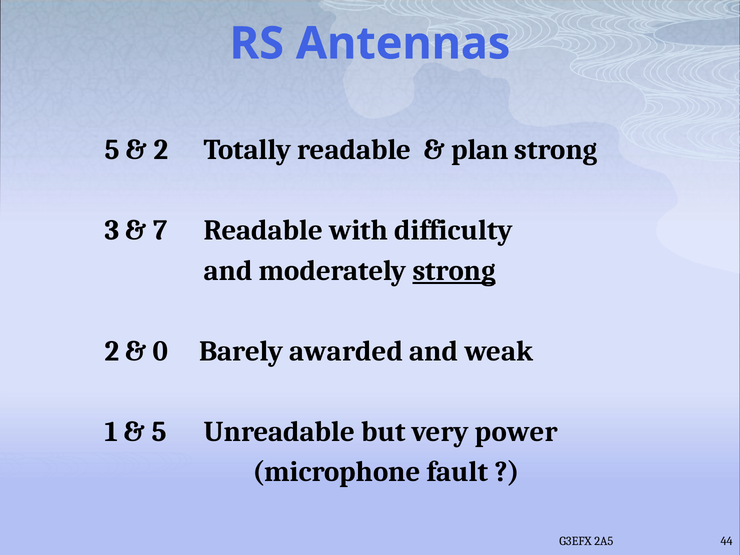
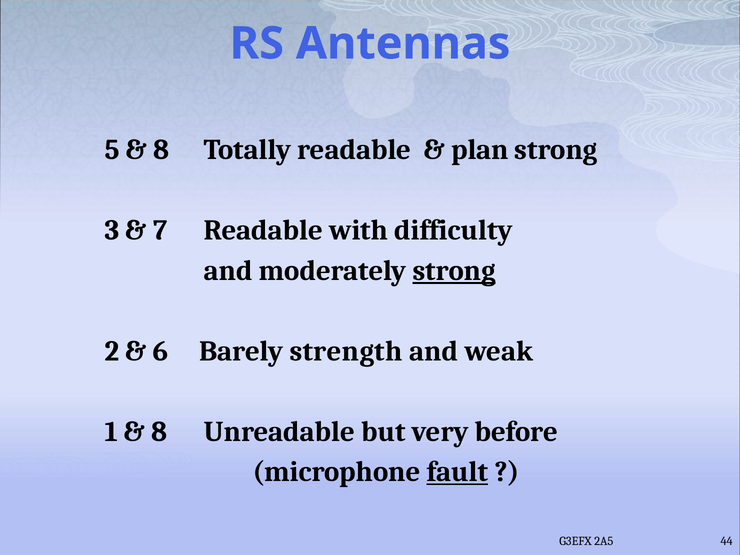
2 at (161, 150): 2 -> 8
0: 0 -> 6
awarded: awarded -> strength
5 at (159, 432): 5 -> 8
power: power -> before
fault underline: none -> present
